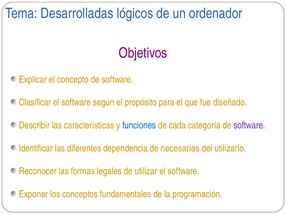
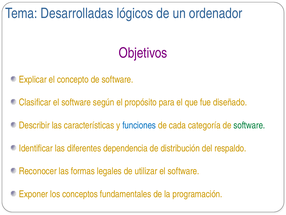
software at (249, 125) colour: purple -> green
necesarias: necesarias -> distribución
utilizarlo: utilizarlo -> respaldo
